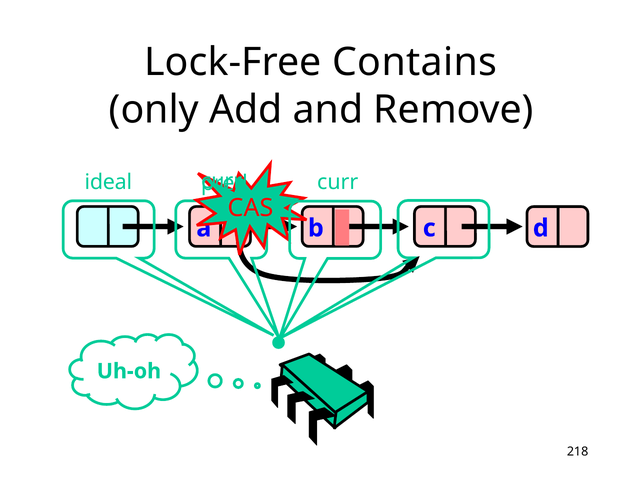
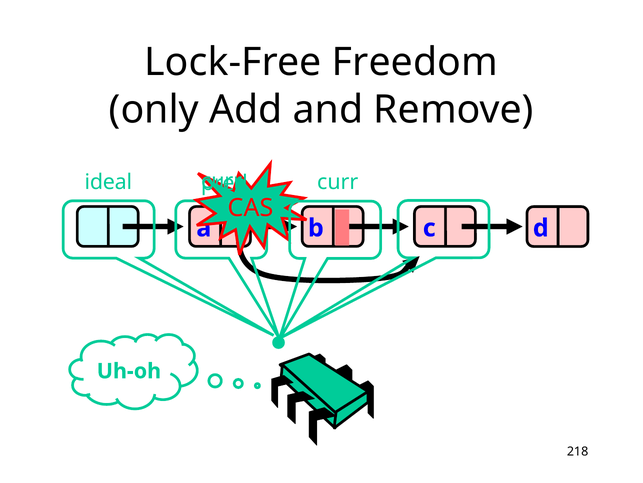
Contains: Contains -> Freedom
